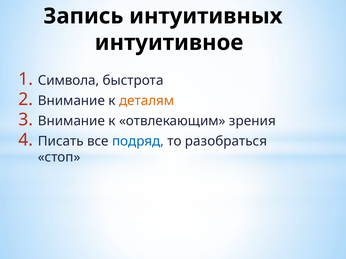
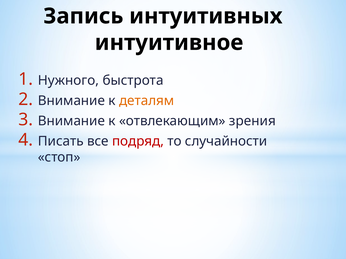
Символа: Символа -> Нужного
подряд colour: blue -> red
разобраться: разобраться -> случайности
